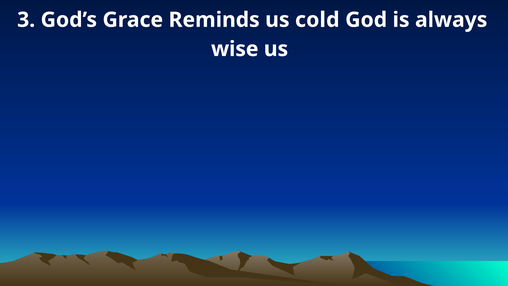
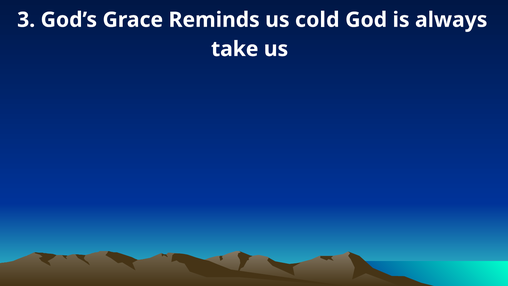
wise: wise -> take
